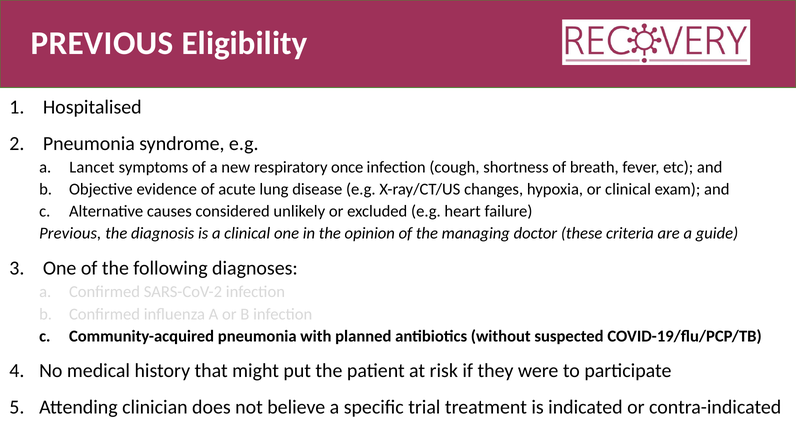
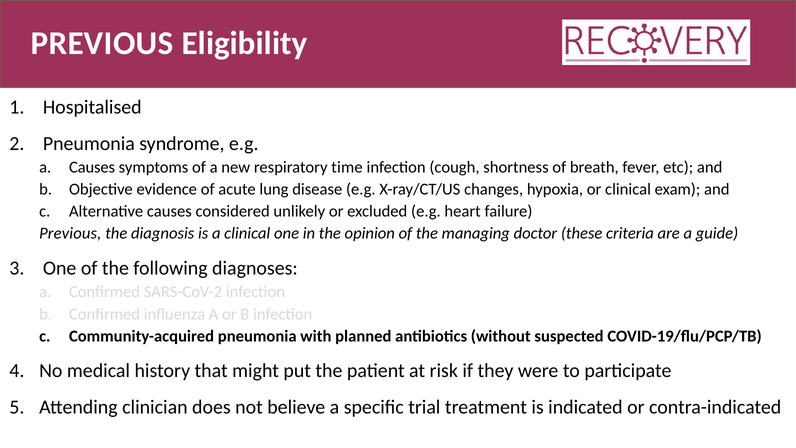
a Lancet: Lancet -> Causes
once: once -> time
